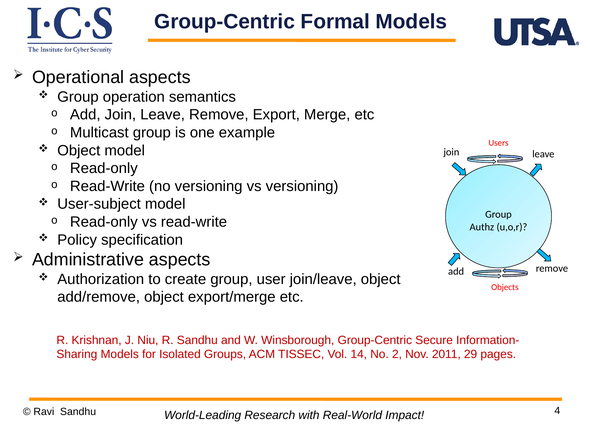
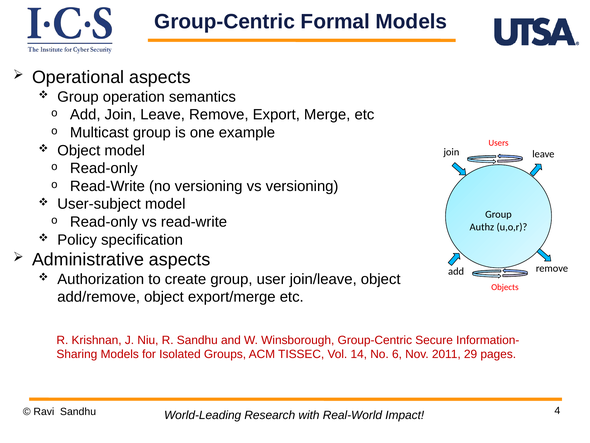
2: 2 -> 6
